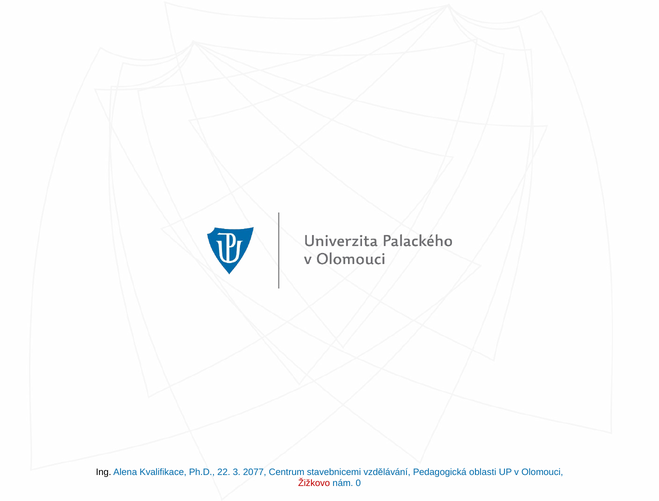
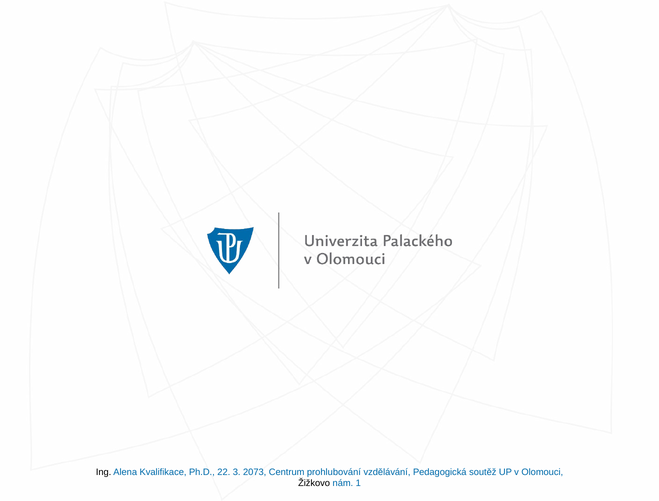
2077: 2077 -> 2073
stavebnicemi: stavebnicemi -> prohlubování
oblasti: oblasti -> soutěž
Žižkovo colour: red -> black
0: 0 -> 1
